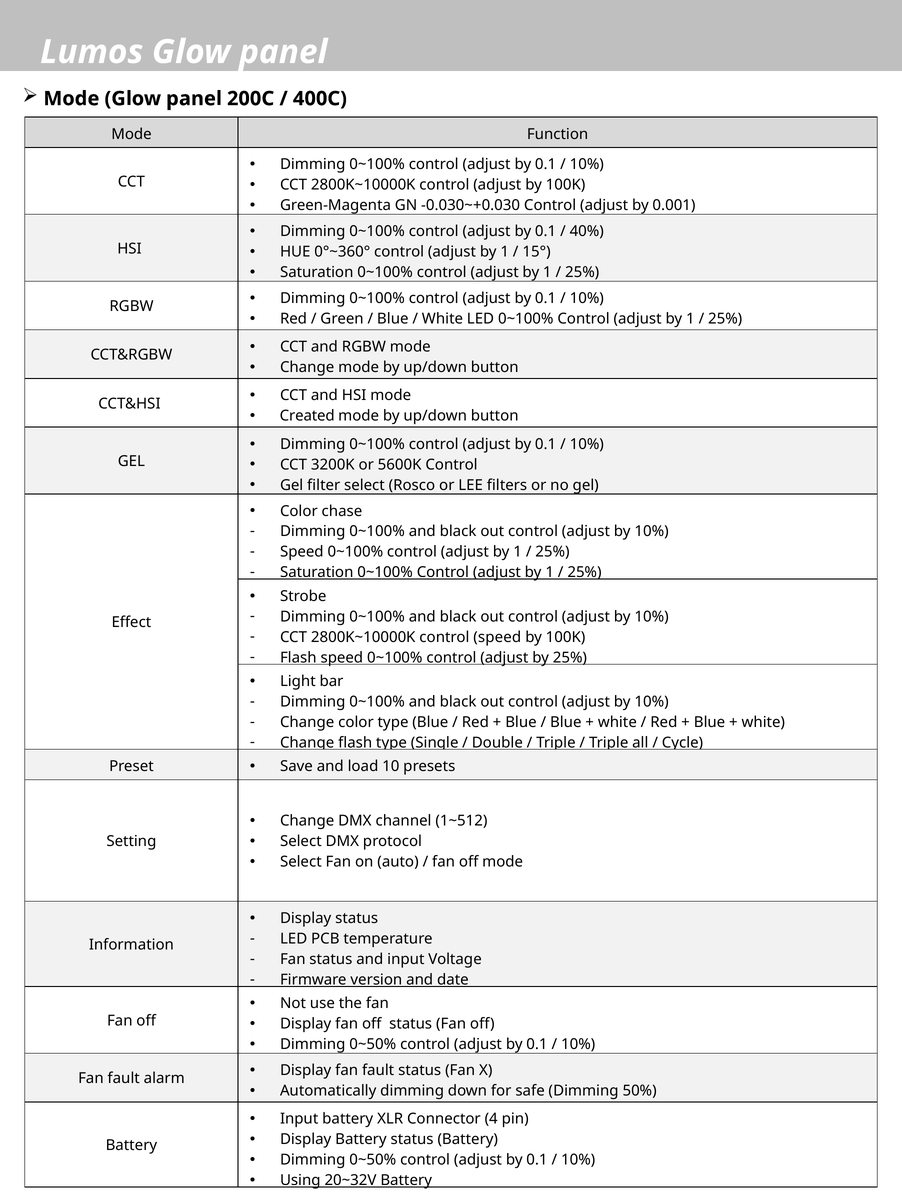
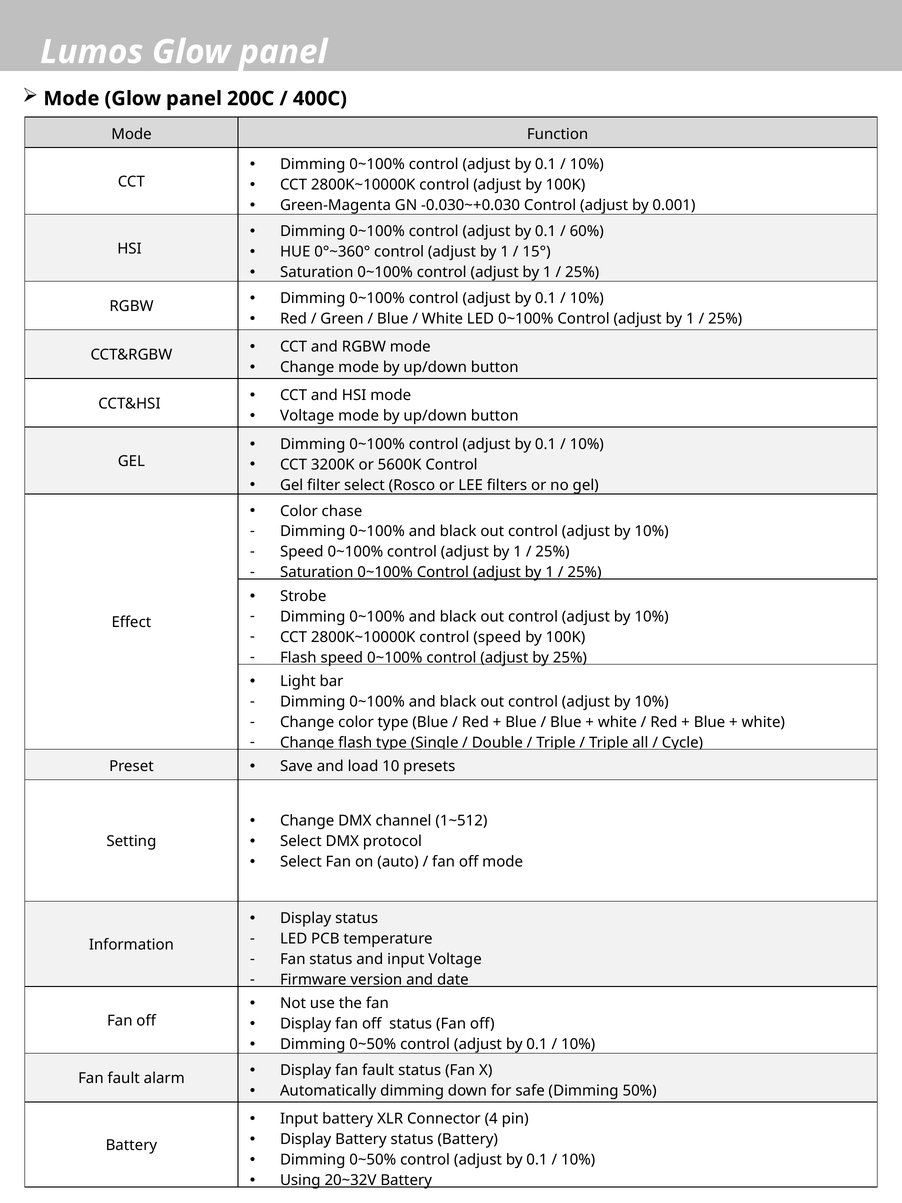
40%: 40% -> 60%
Created at (307, 416): Created -> Voltage
